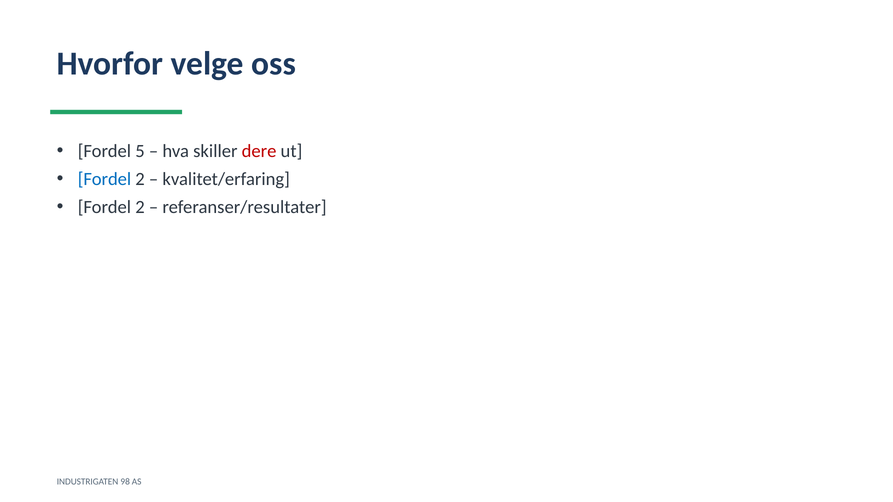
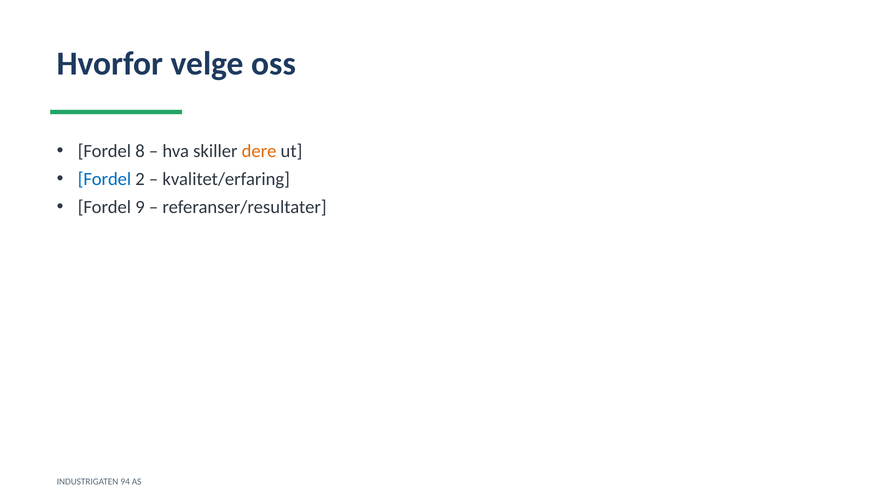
5: 5 -> 8
dere colour: red -> orange
2 at (140, 207): 2 -> 9
98: 98 -> 94
